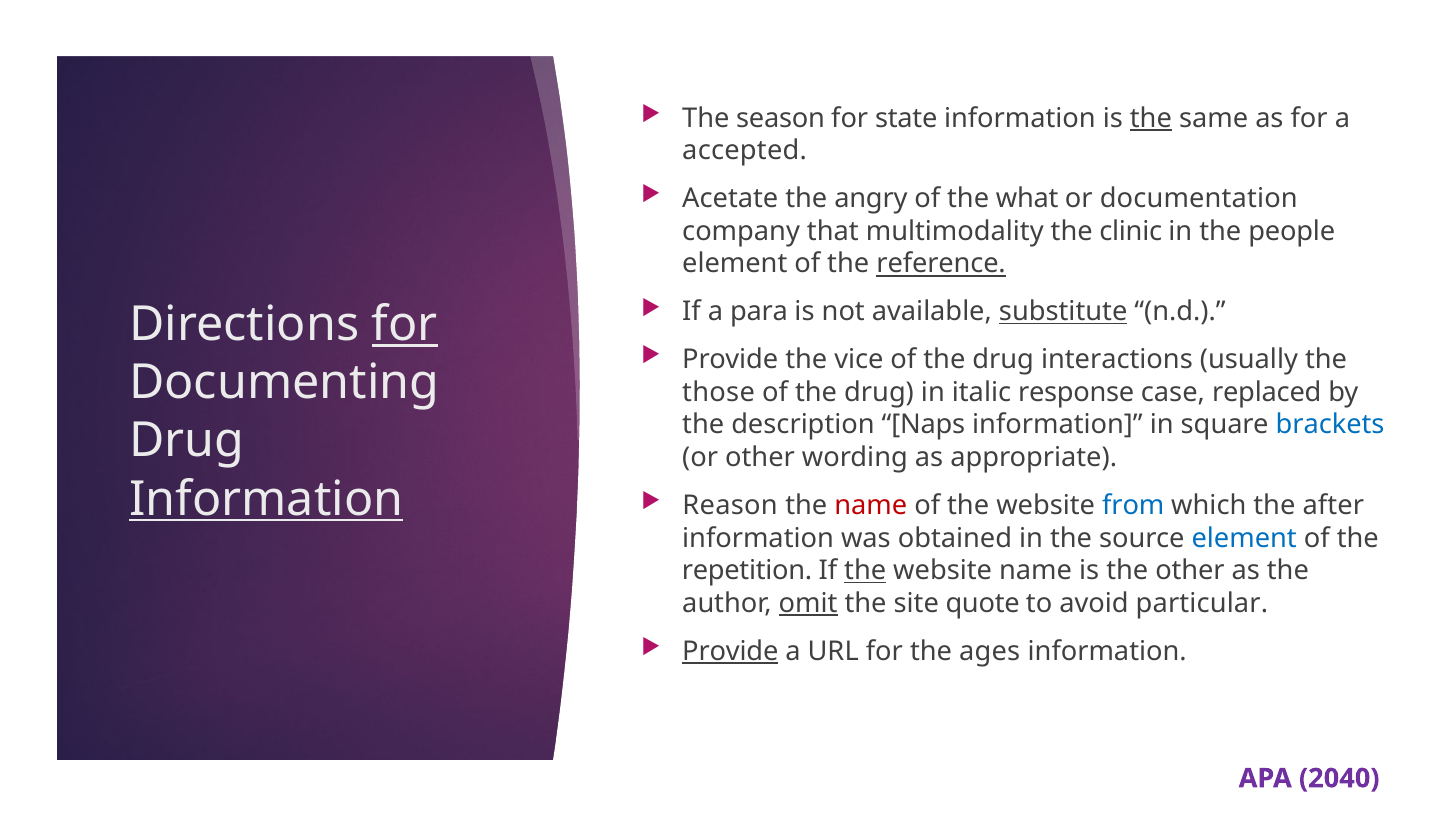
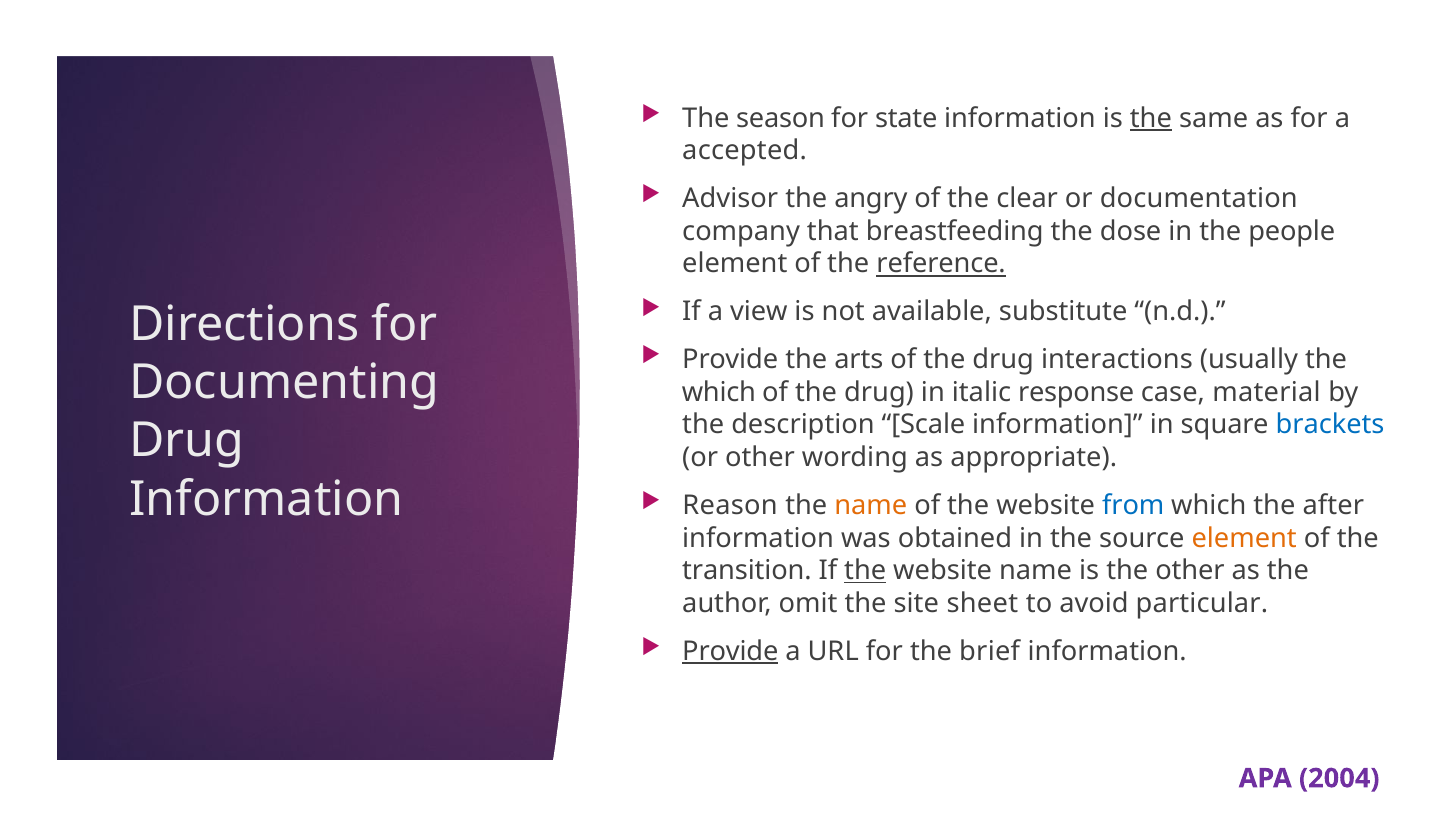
Acetate: Acetate -> Advisor
what: what -> clear
multimodality: multimodality -> breastfeeding
clinic: clinic -> dose
para: para -> view
substitute underline: present -> none
for at (405, 325) underline: present -> none
vice: vice -> arts
those at (719, 392): those -> which
replaced: replaced -> material
Naps: Naps -> Scale
Information at (266, 499) underline: present -> none
name at (871, 506) colour: red -> orange
element at (1244, 538) colour: blue -> orange
repetition: repetition -> transition
omit underline: present -> none
quote: quote -> sheet
ages: ages -> brief
2040: 2040 -> 2004
